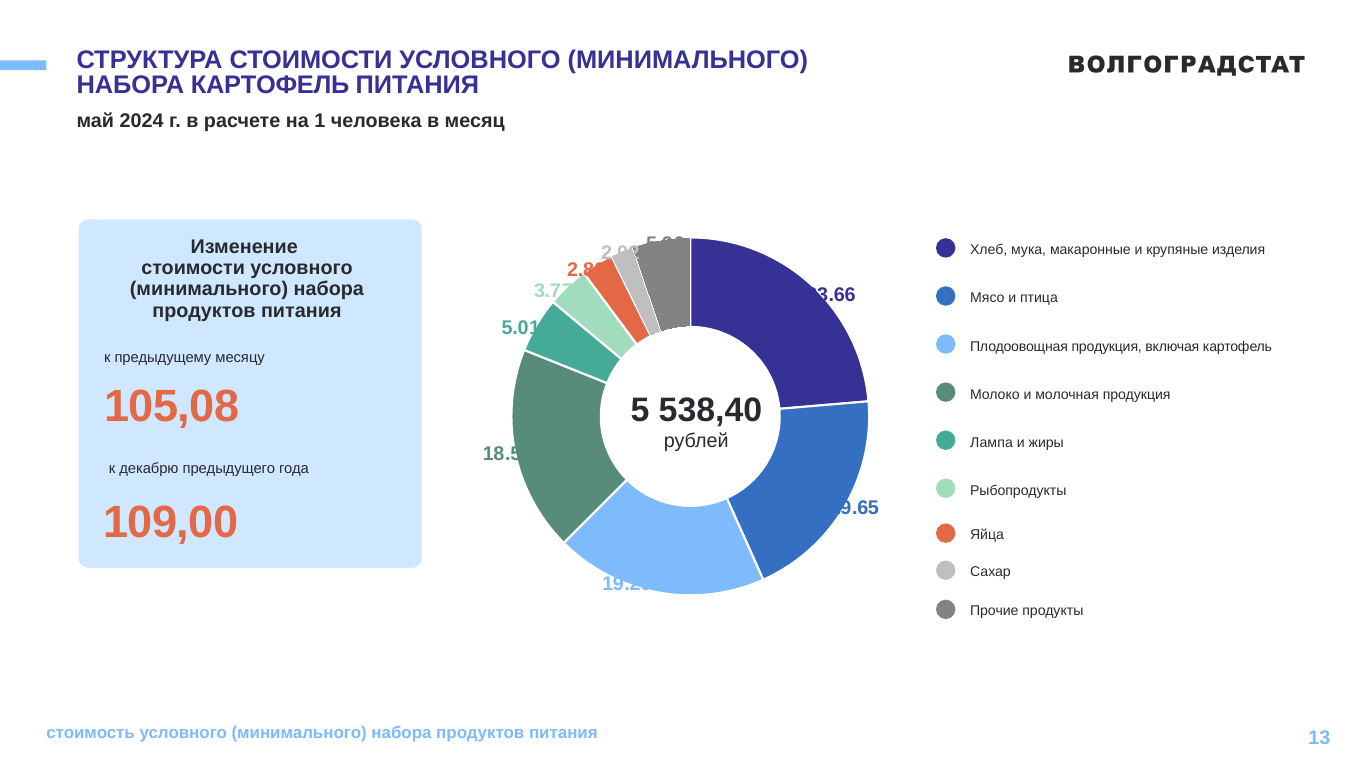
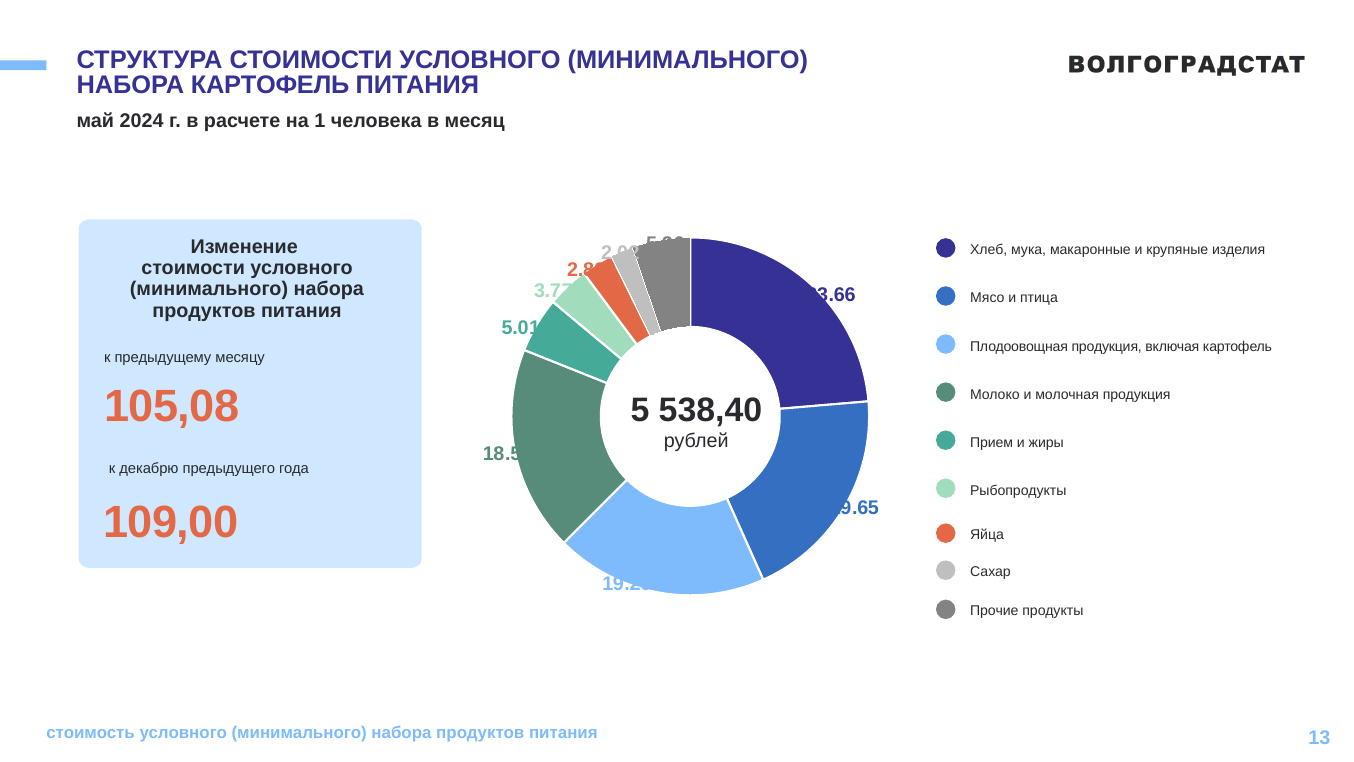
Лампа: Лампа -> Прием
